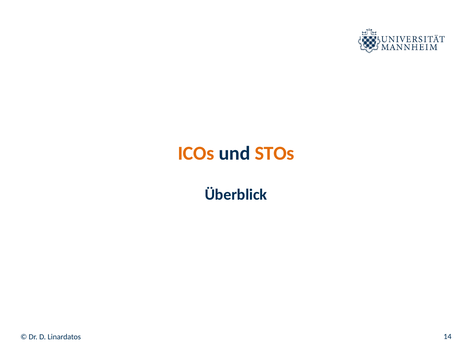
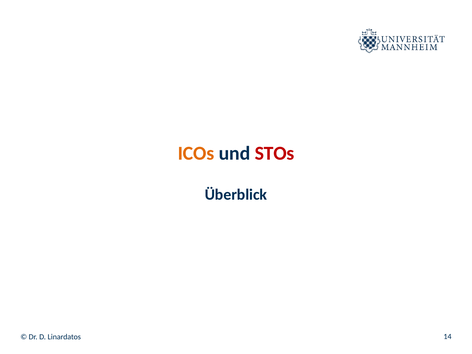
STOs colour: orange -> red
